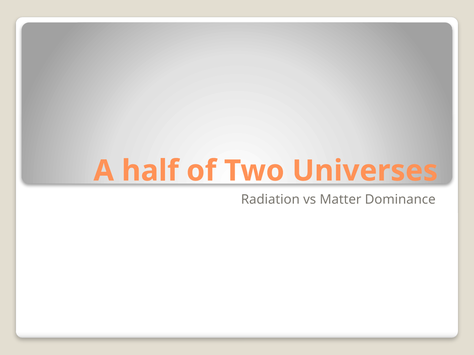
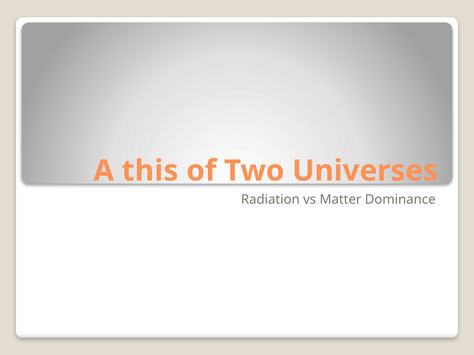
half: half -> this
